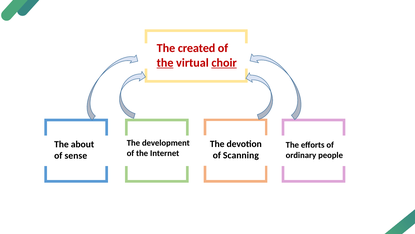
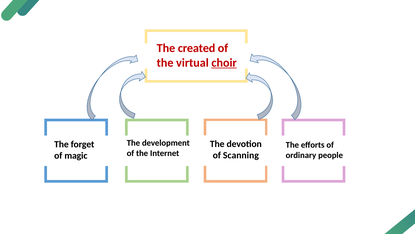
the at (165, 63) underline: present -> none
about: about -> forget
sense: sense -> magic
